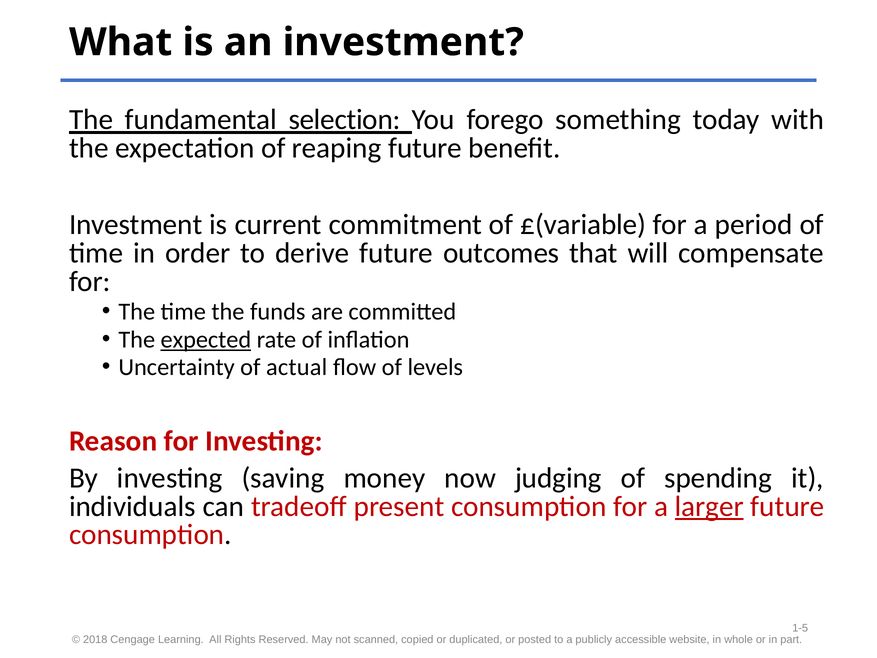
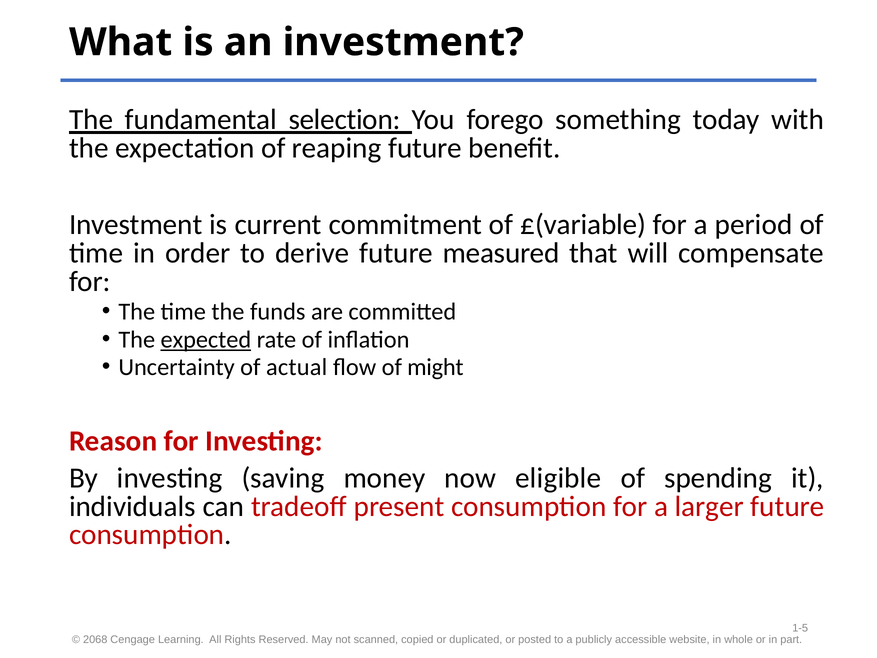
outcomes: outcomes -> measured
levels: levels -> might
judging: judging -> eligible
larger underline: present -> none
2018: 2018 -> 2068
